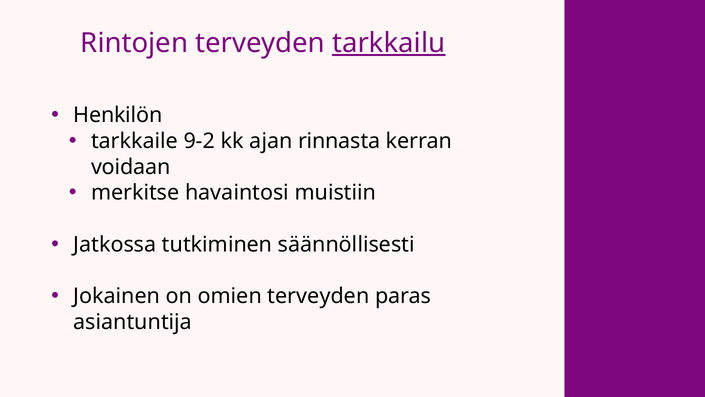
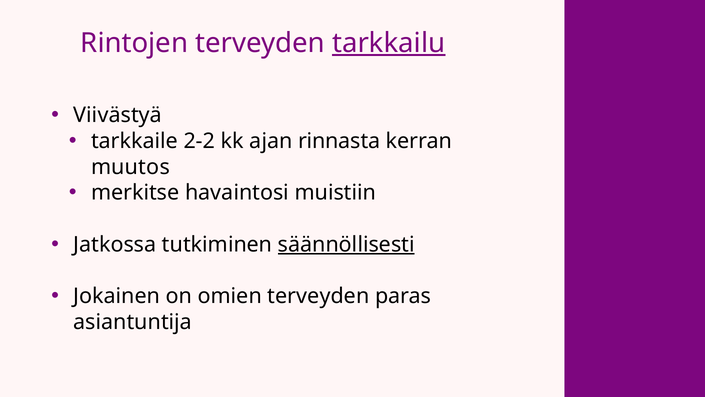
Henkilön: Henkilön -> Viivästyä
9-2: 9-2 -> 2-2
voidaan: voidaan -> muutos
säännöllisesti underline: none -> present
